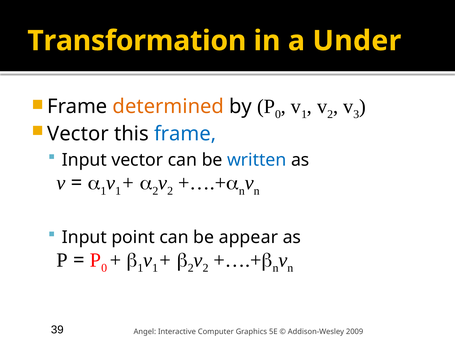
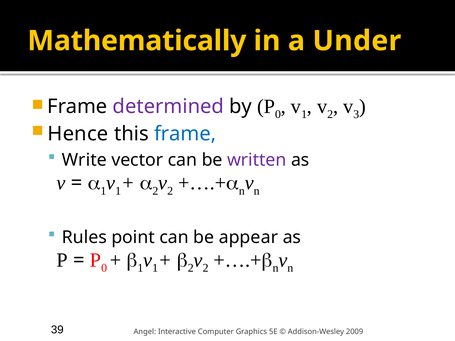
Transformation: Transformation -> Mathematically
determined colour: orange -> purple
Vector at (78, 134): Vector -> Hence
Input at (84, 160): Input -> Write
written colour: blue -> purple
Input at (84, 237): Input -> Rules
